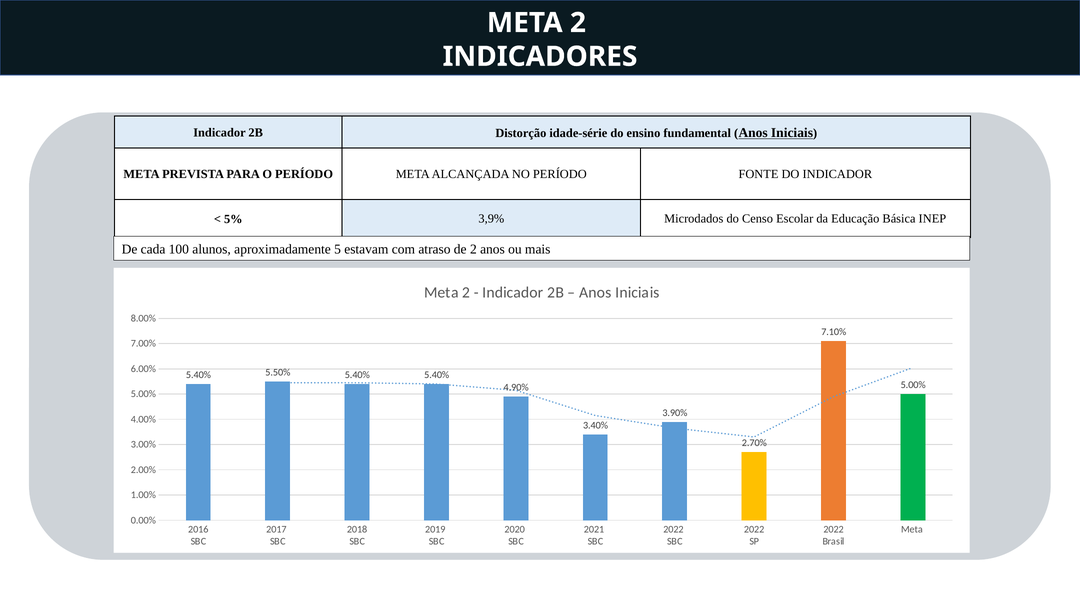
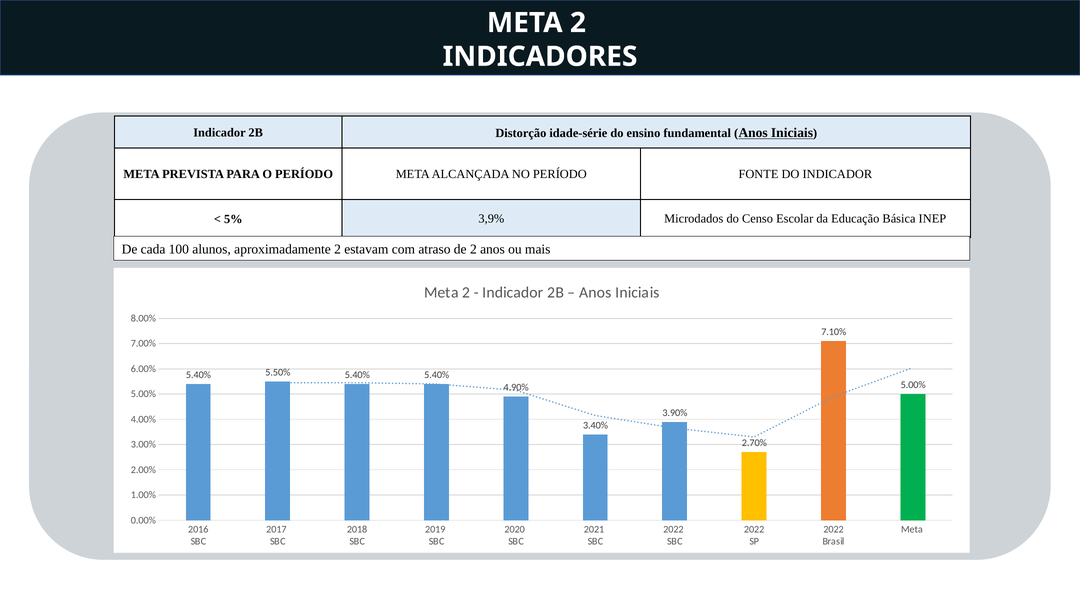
aproximadamente 5: 5 -> 2
